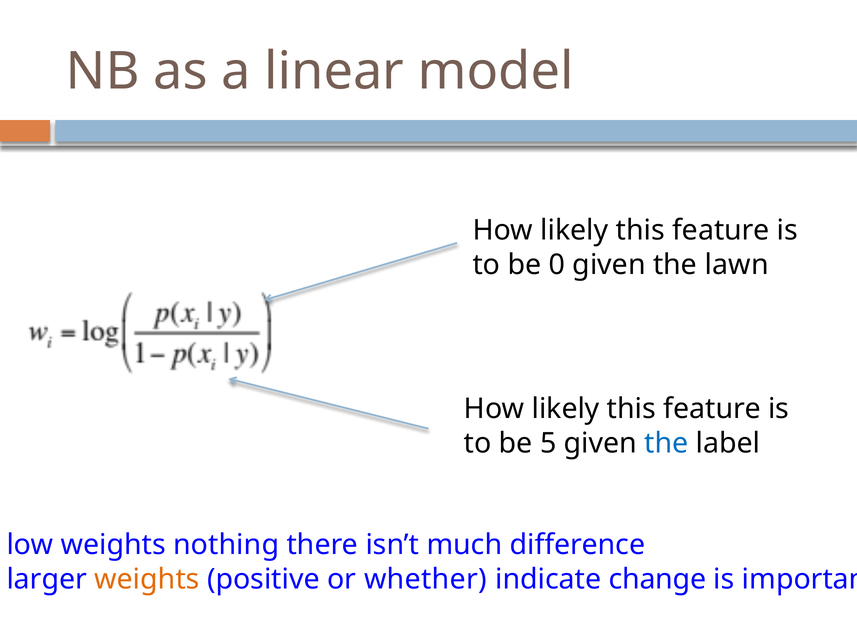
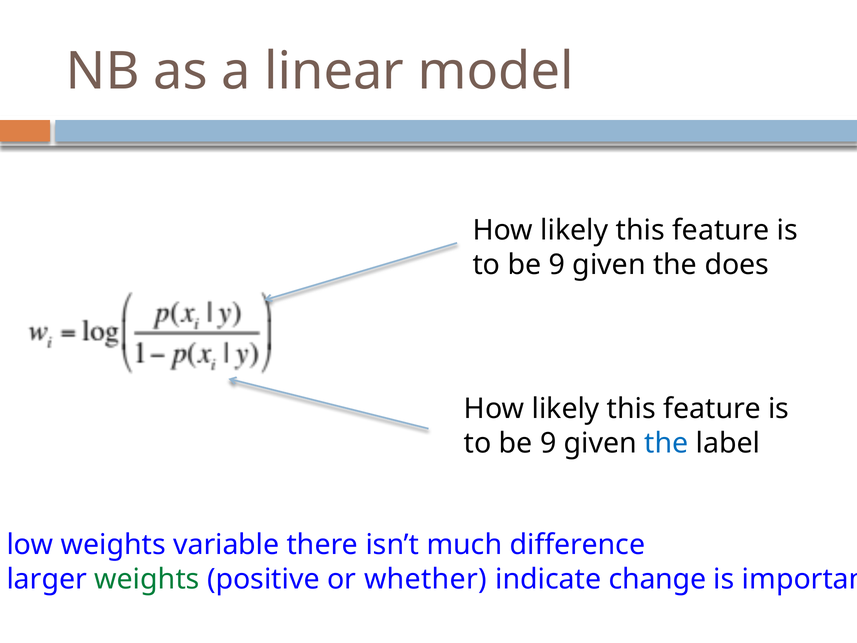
0 at (557, 265): 0 -> 9
lawn: lawn -> does
5 at (548, 443): 5 -> 9
nothing: nothing -> variable
weights at (147, 579) colour: orange -> green
